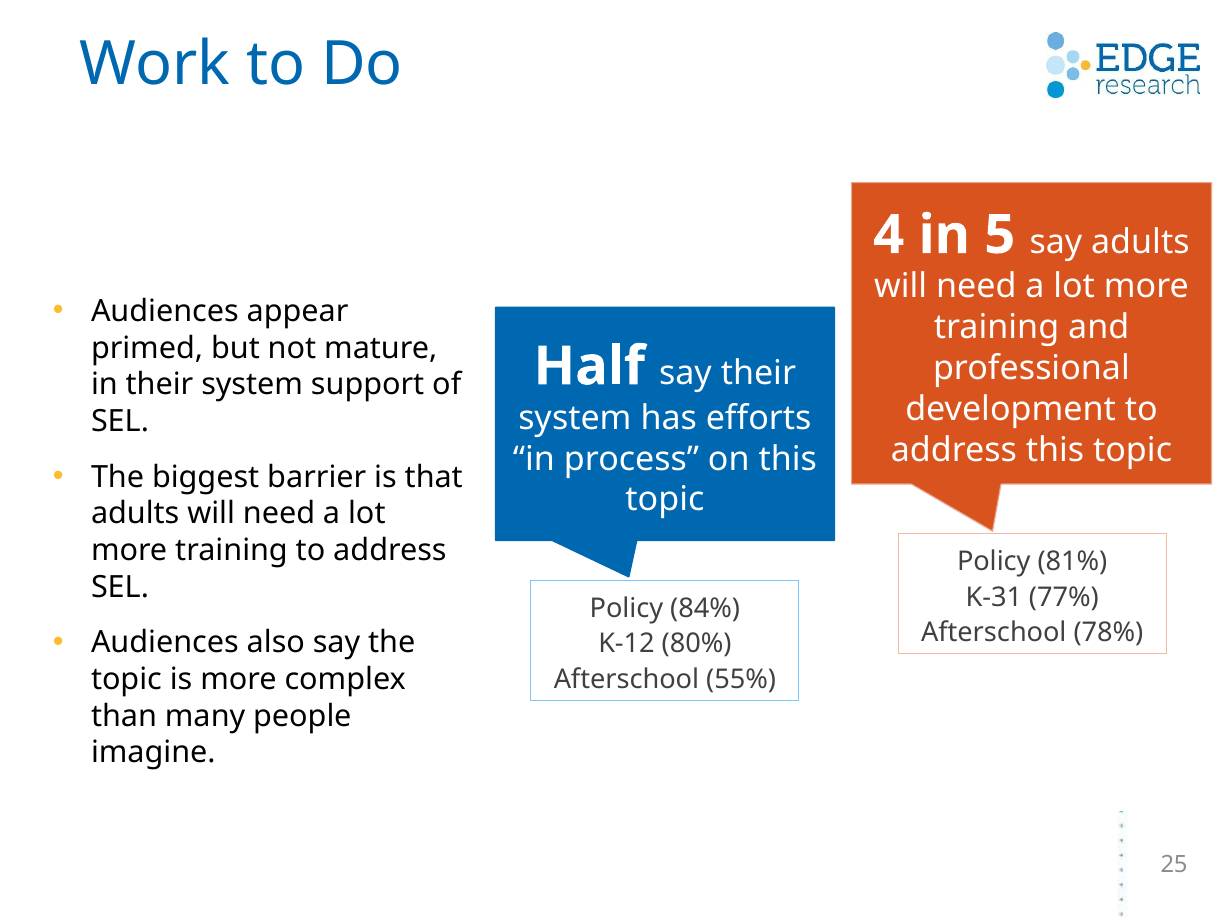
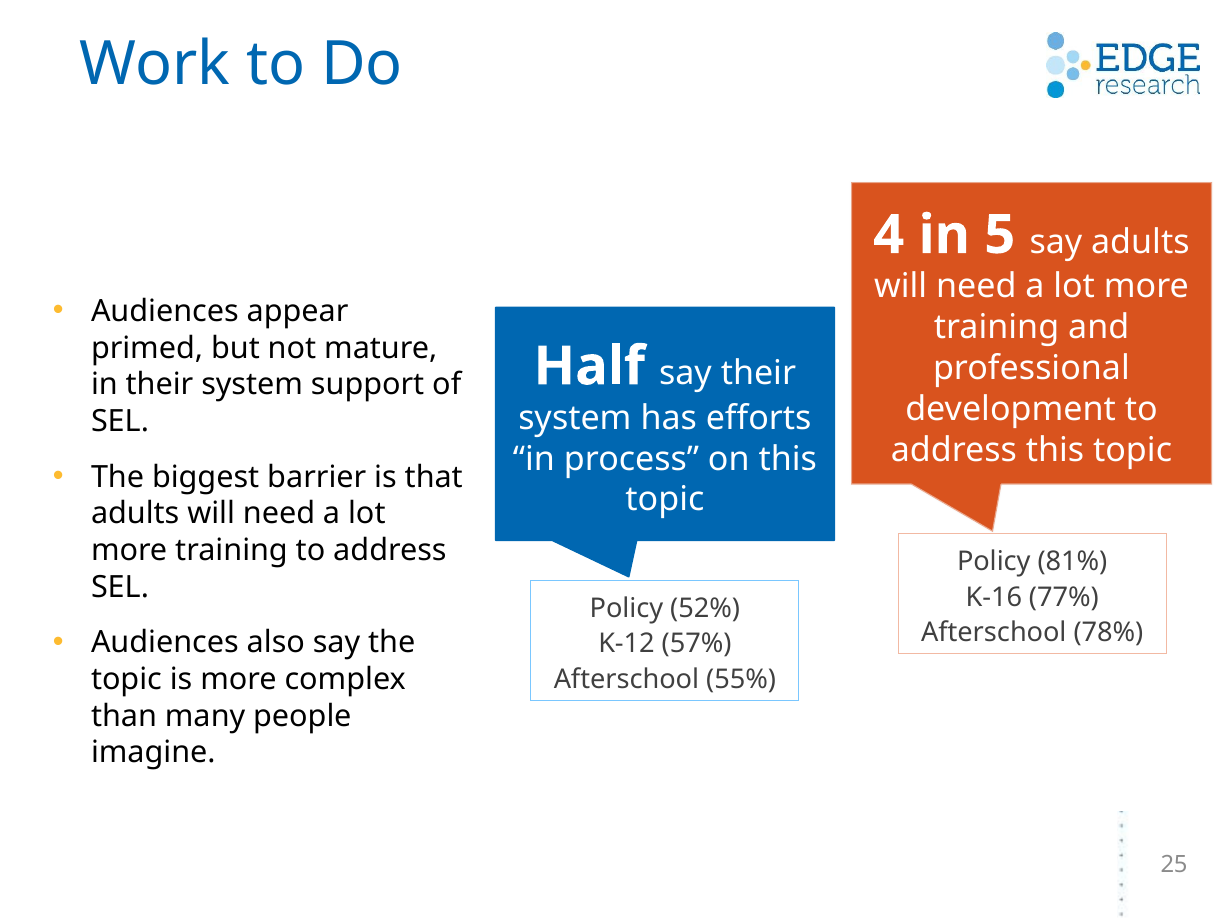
K-31: K-31 -> K-16
84%: 84% -> 52%
80%: 80% -> 57%
